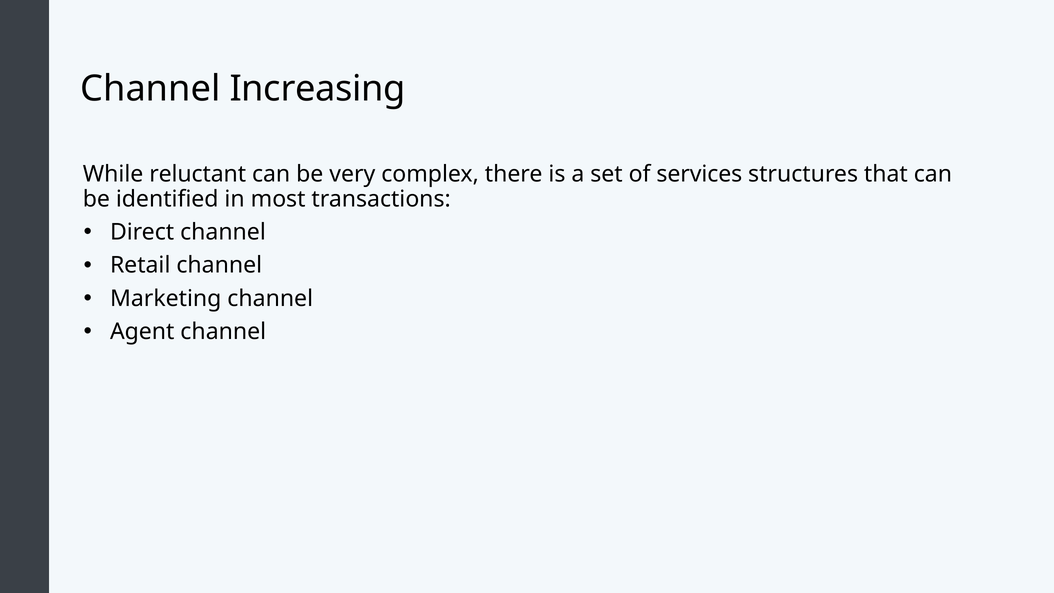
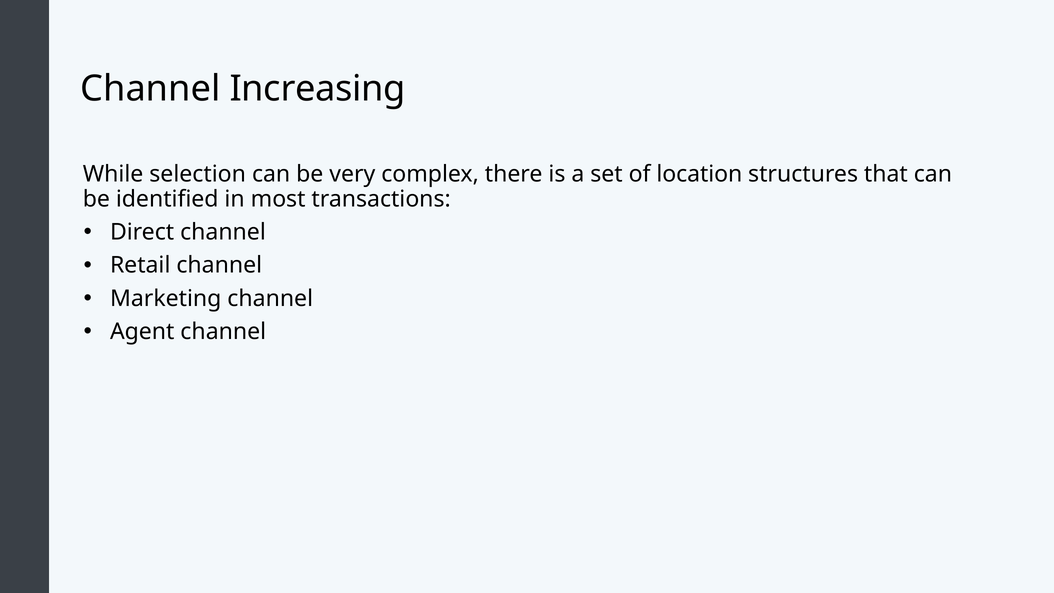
reluctant: reluctant -> selection
services: services -> location
